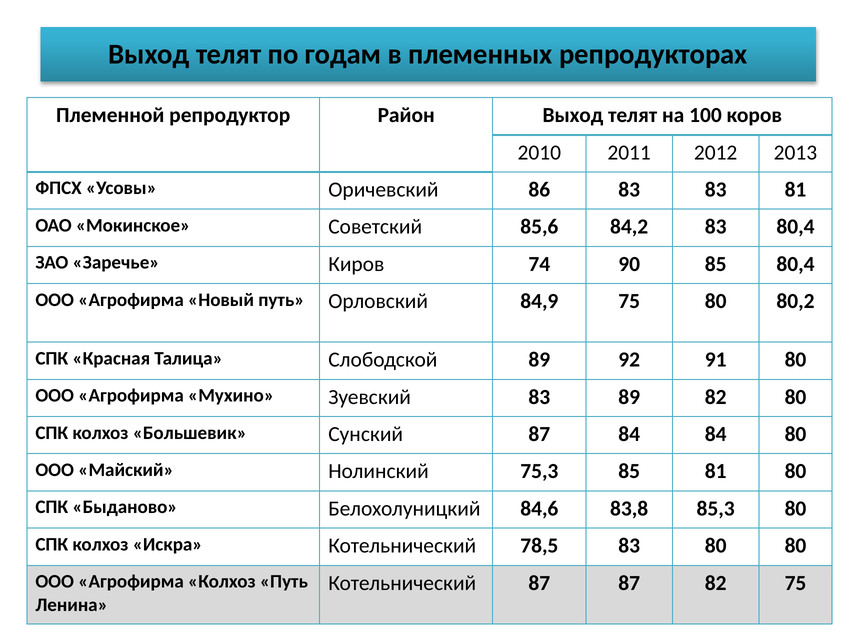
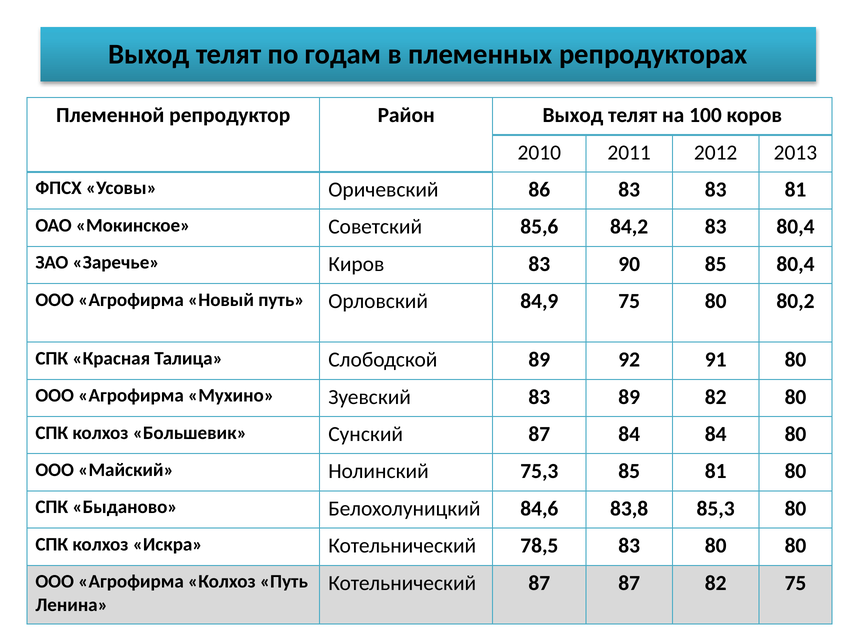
Киров 74: 74 -> 83
